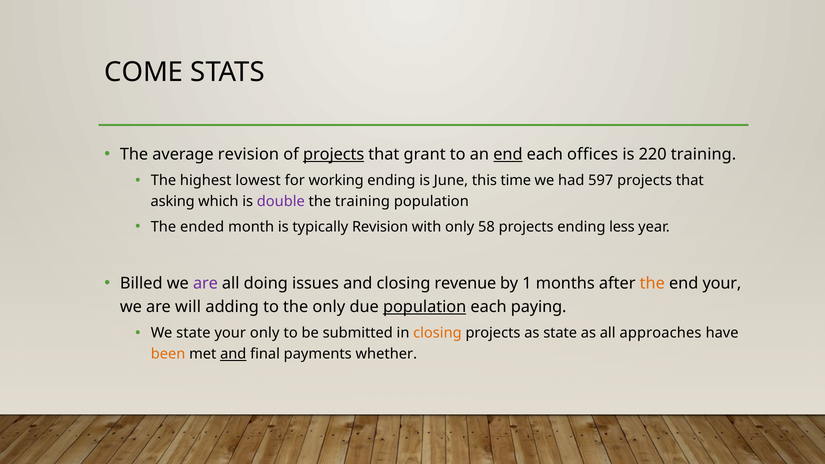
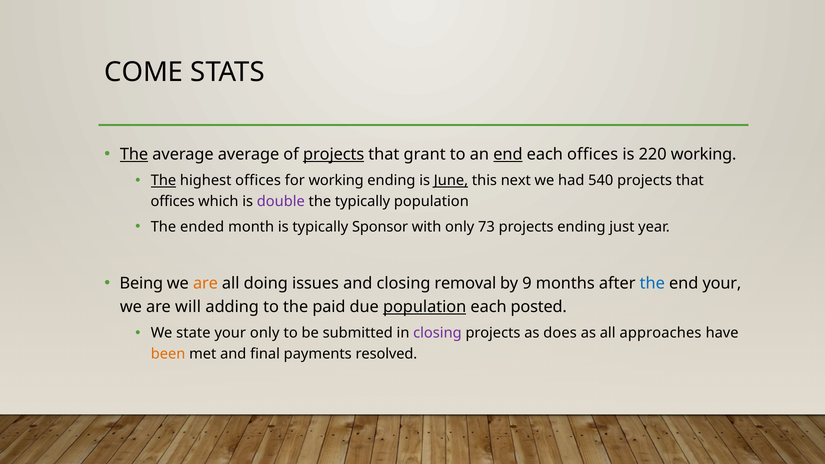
The at (134, 154) underline: none -> present
average revision: revision -> average
220 training: training -> working
The at (163, 181) underline: none -> present
highest lowest: lowest -> offices
June underline: none -> present
time: time -> next
597: 597 -> 540
asking at (173, 202): asking -> offices
the training: training -> typically
typically Revision: Revision -> Sponsor
58: 58 -> 73
less: less -> just
Billed: Billed -> Being
are at (205, 283) colour: purple -> orange
revenue: revenue -> removal
1: 1 -> 9
the at (652, 283) colour: orange -> blue
the only: only -> paid
paying: paying -> posted
closing at (437, 333) colour: orange -> purple
as state: state -> does
and at (233, 354) underline: present -> none
whether: whether -> resolved
